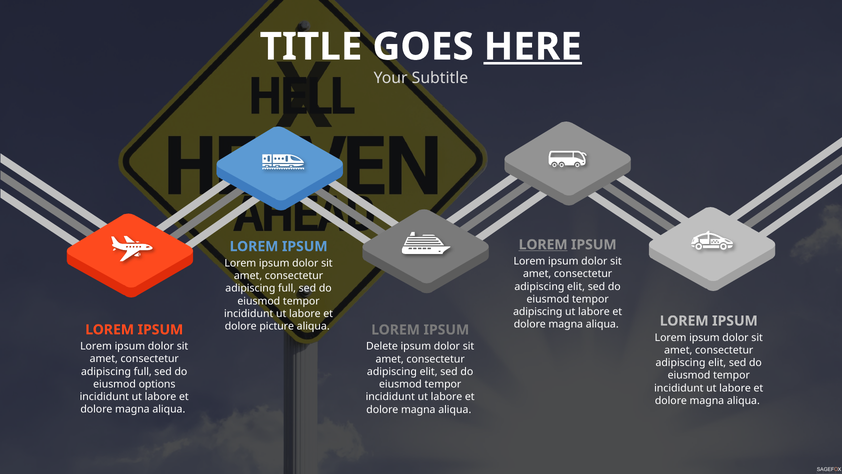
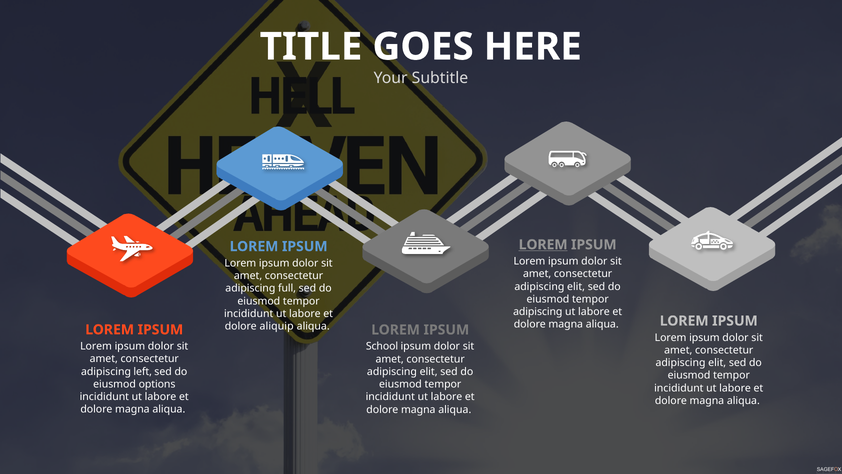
HERE underline: present -> none
picture: picture -> aliquip
Delete: Delete -> School
full at (143, 371): full -> left
